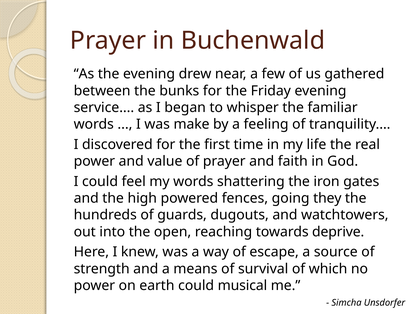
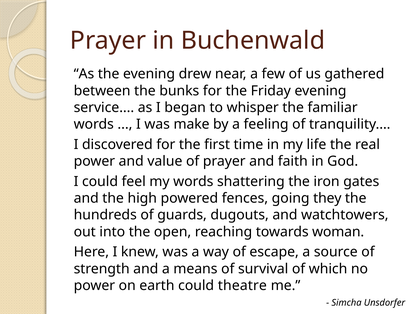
deprive: deprive -> woman
musical: musical -> theatre
